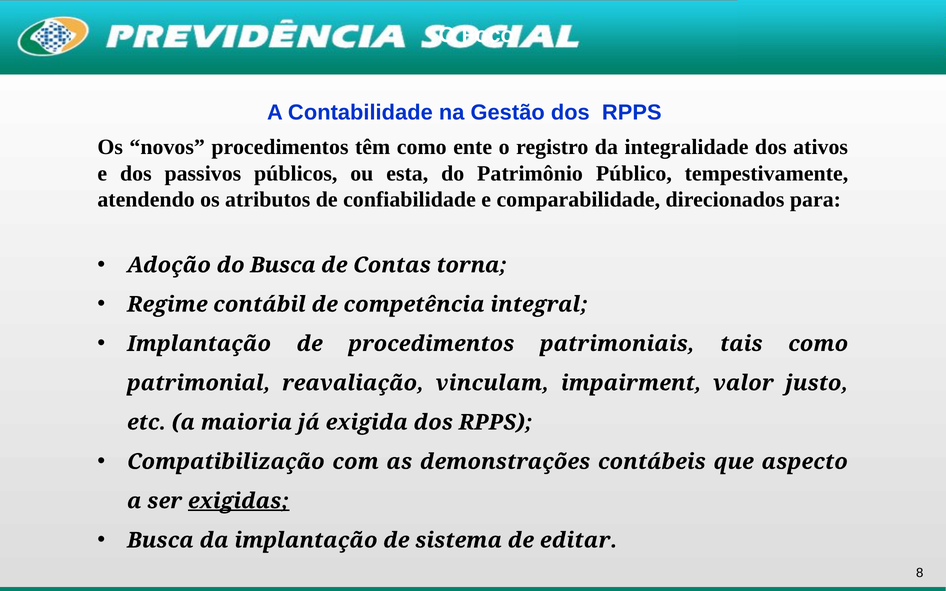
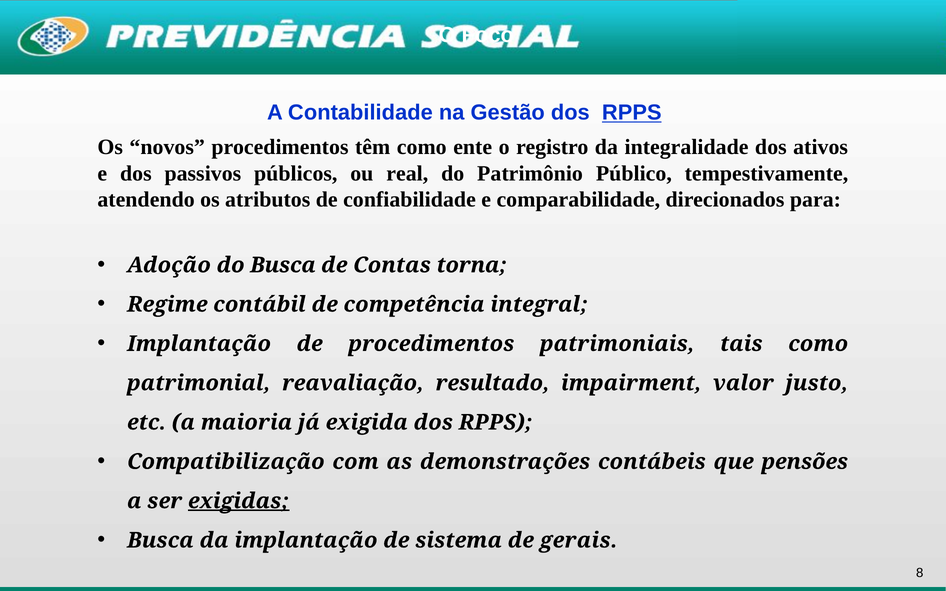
RPPS at (632, 113) underline: none -> present
esta: esta -> real
vinculam: vinculam -> resultado
aspecto: aspecto -> pensões
editar: editar -> gerais
